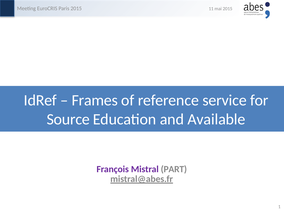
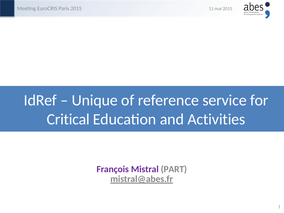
Frames: Frames -> Unique
Source: Source -> Critical
Available: Available -> Activities
